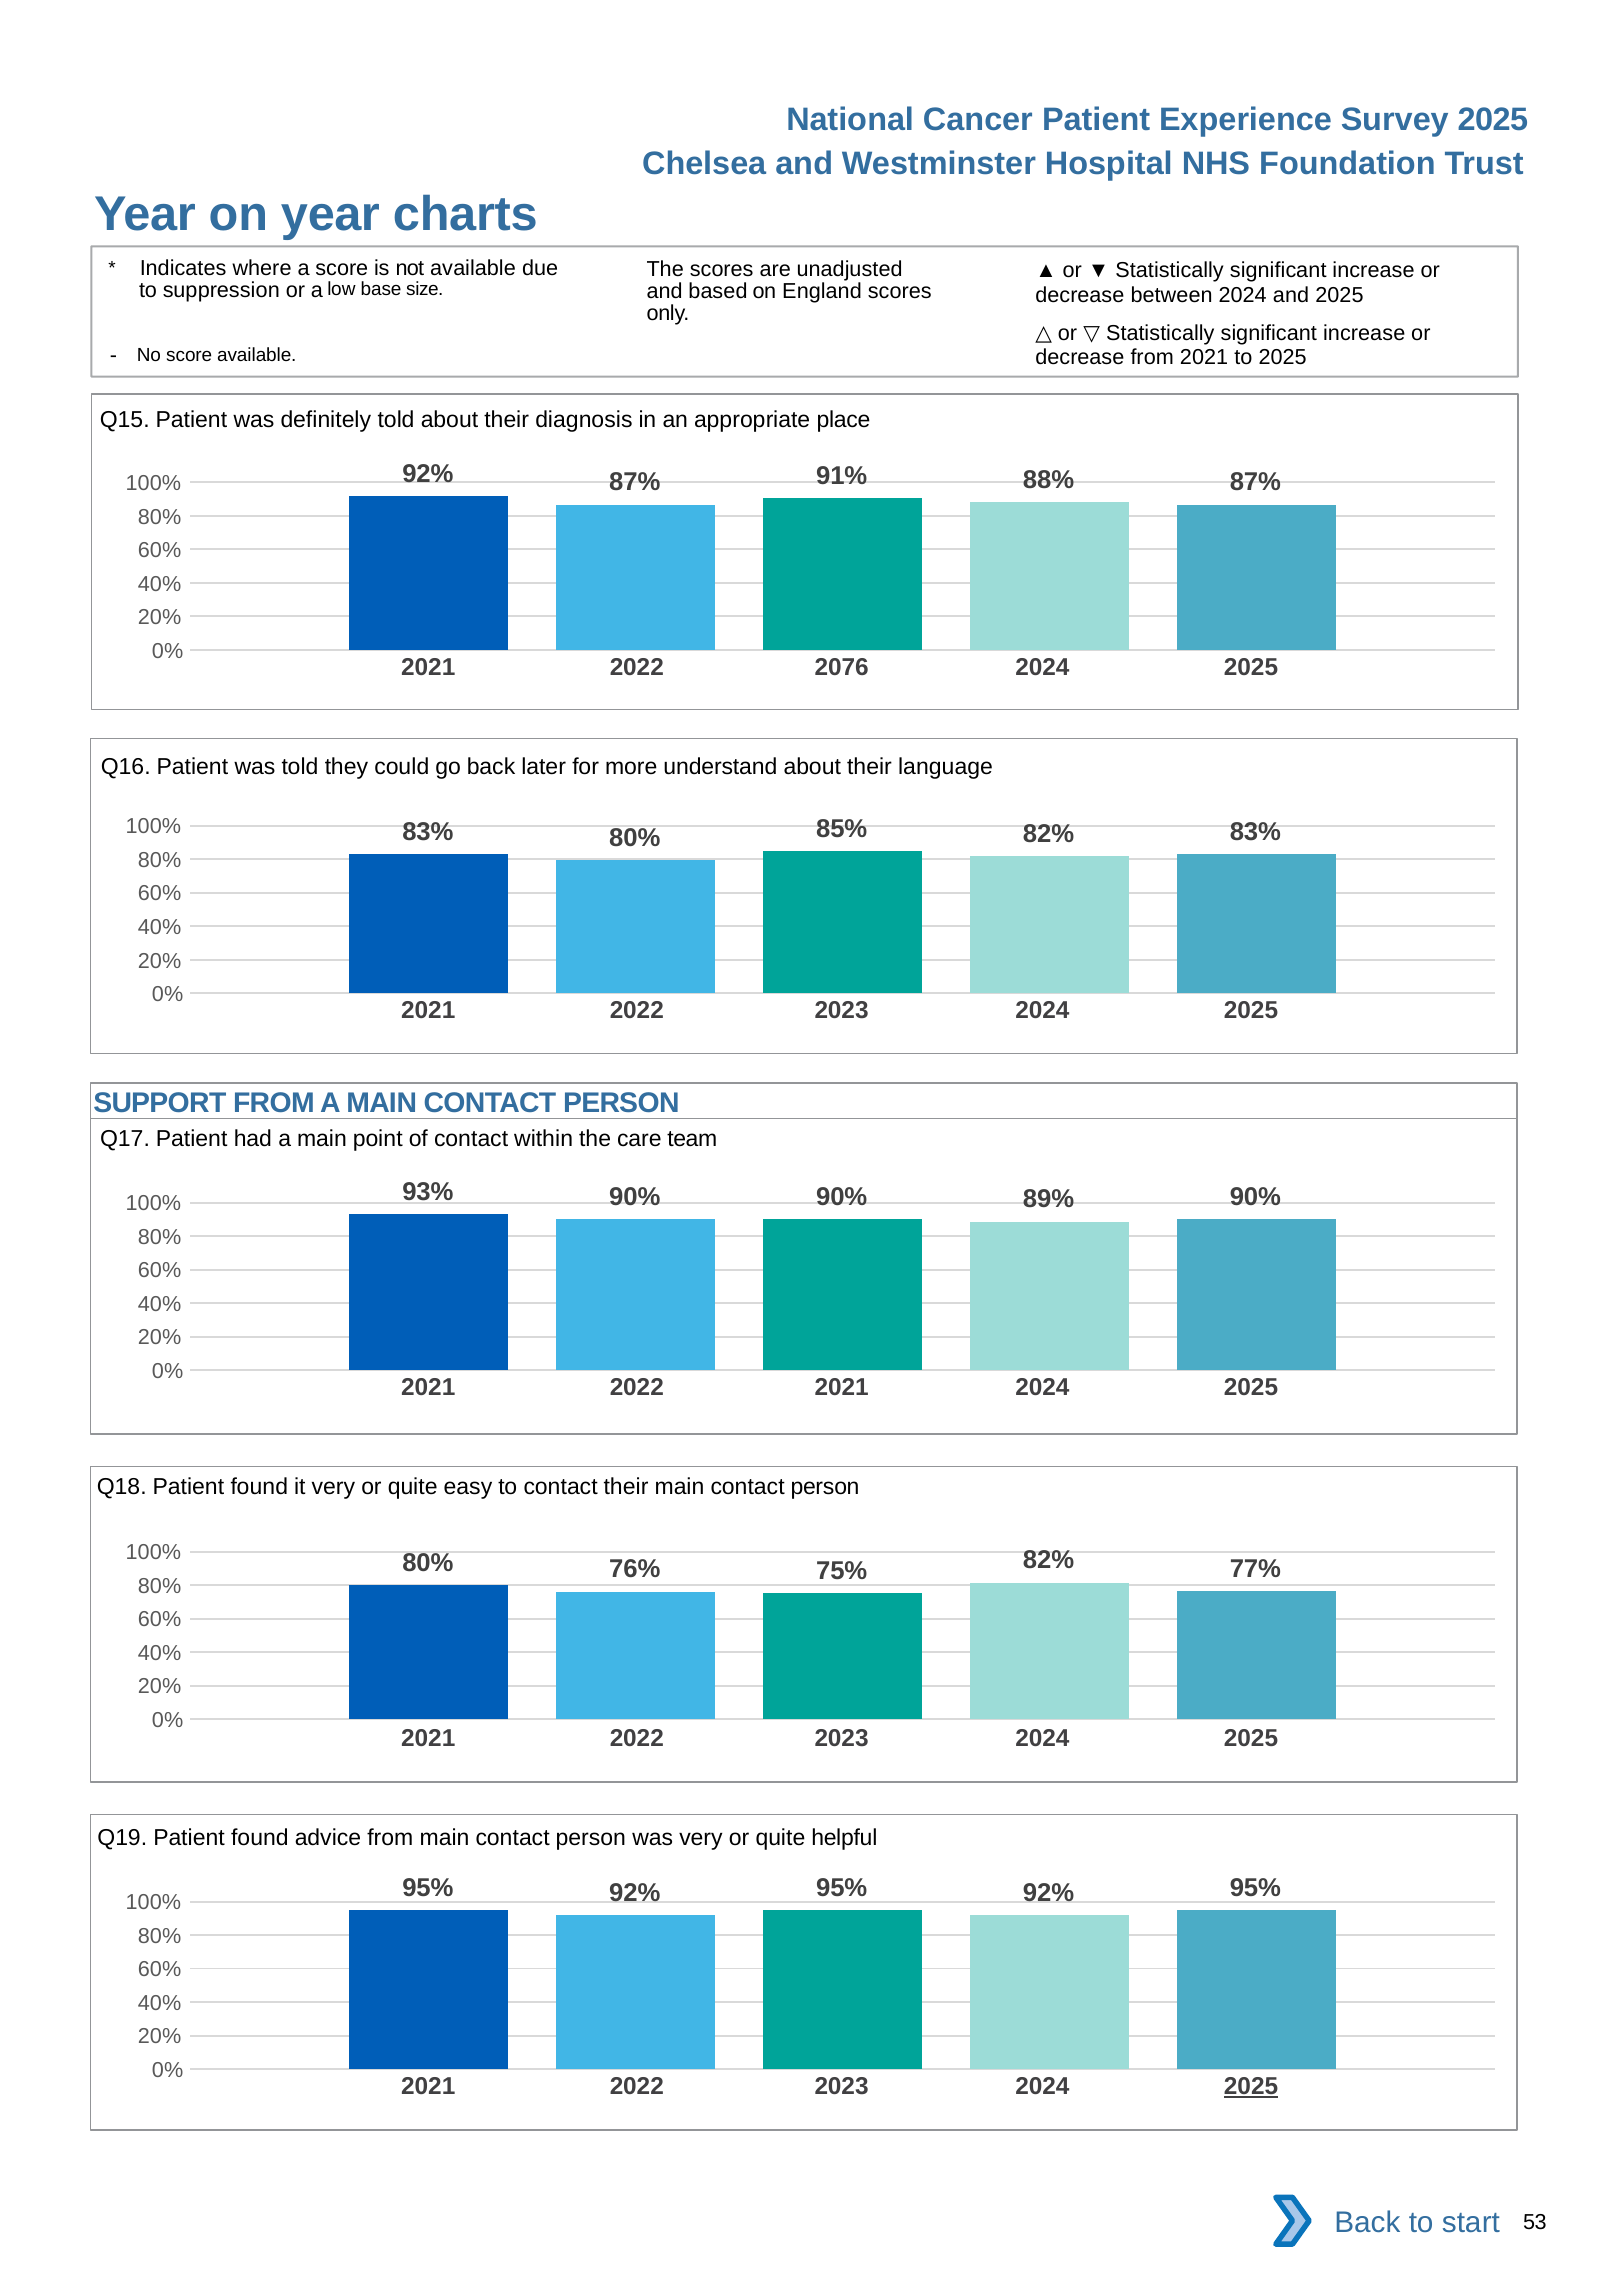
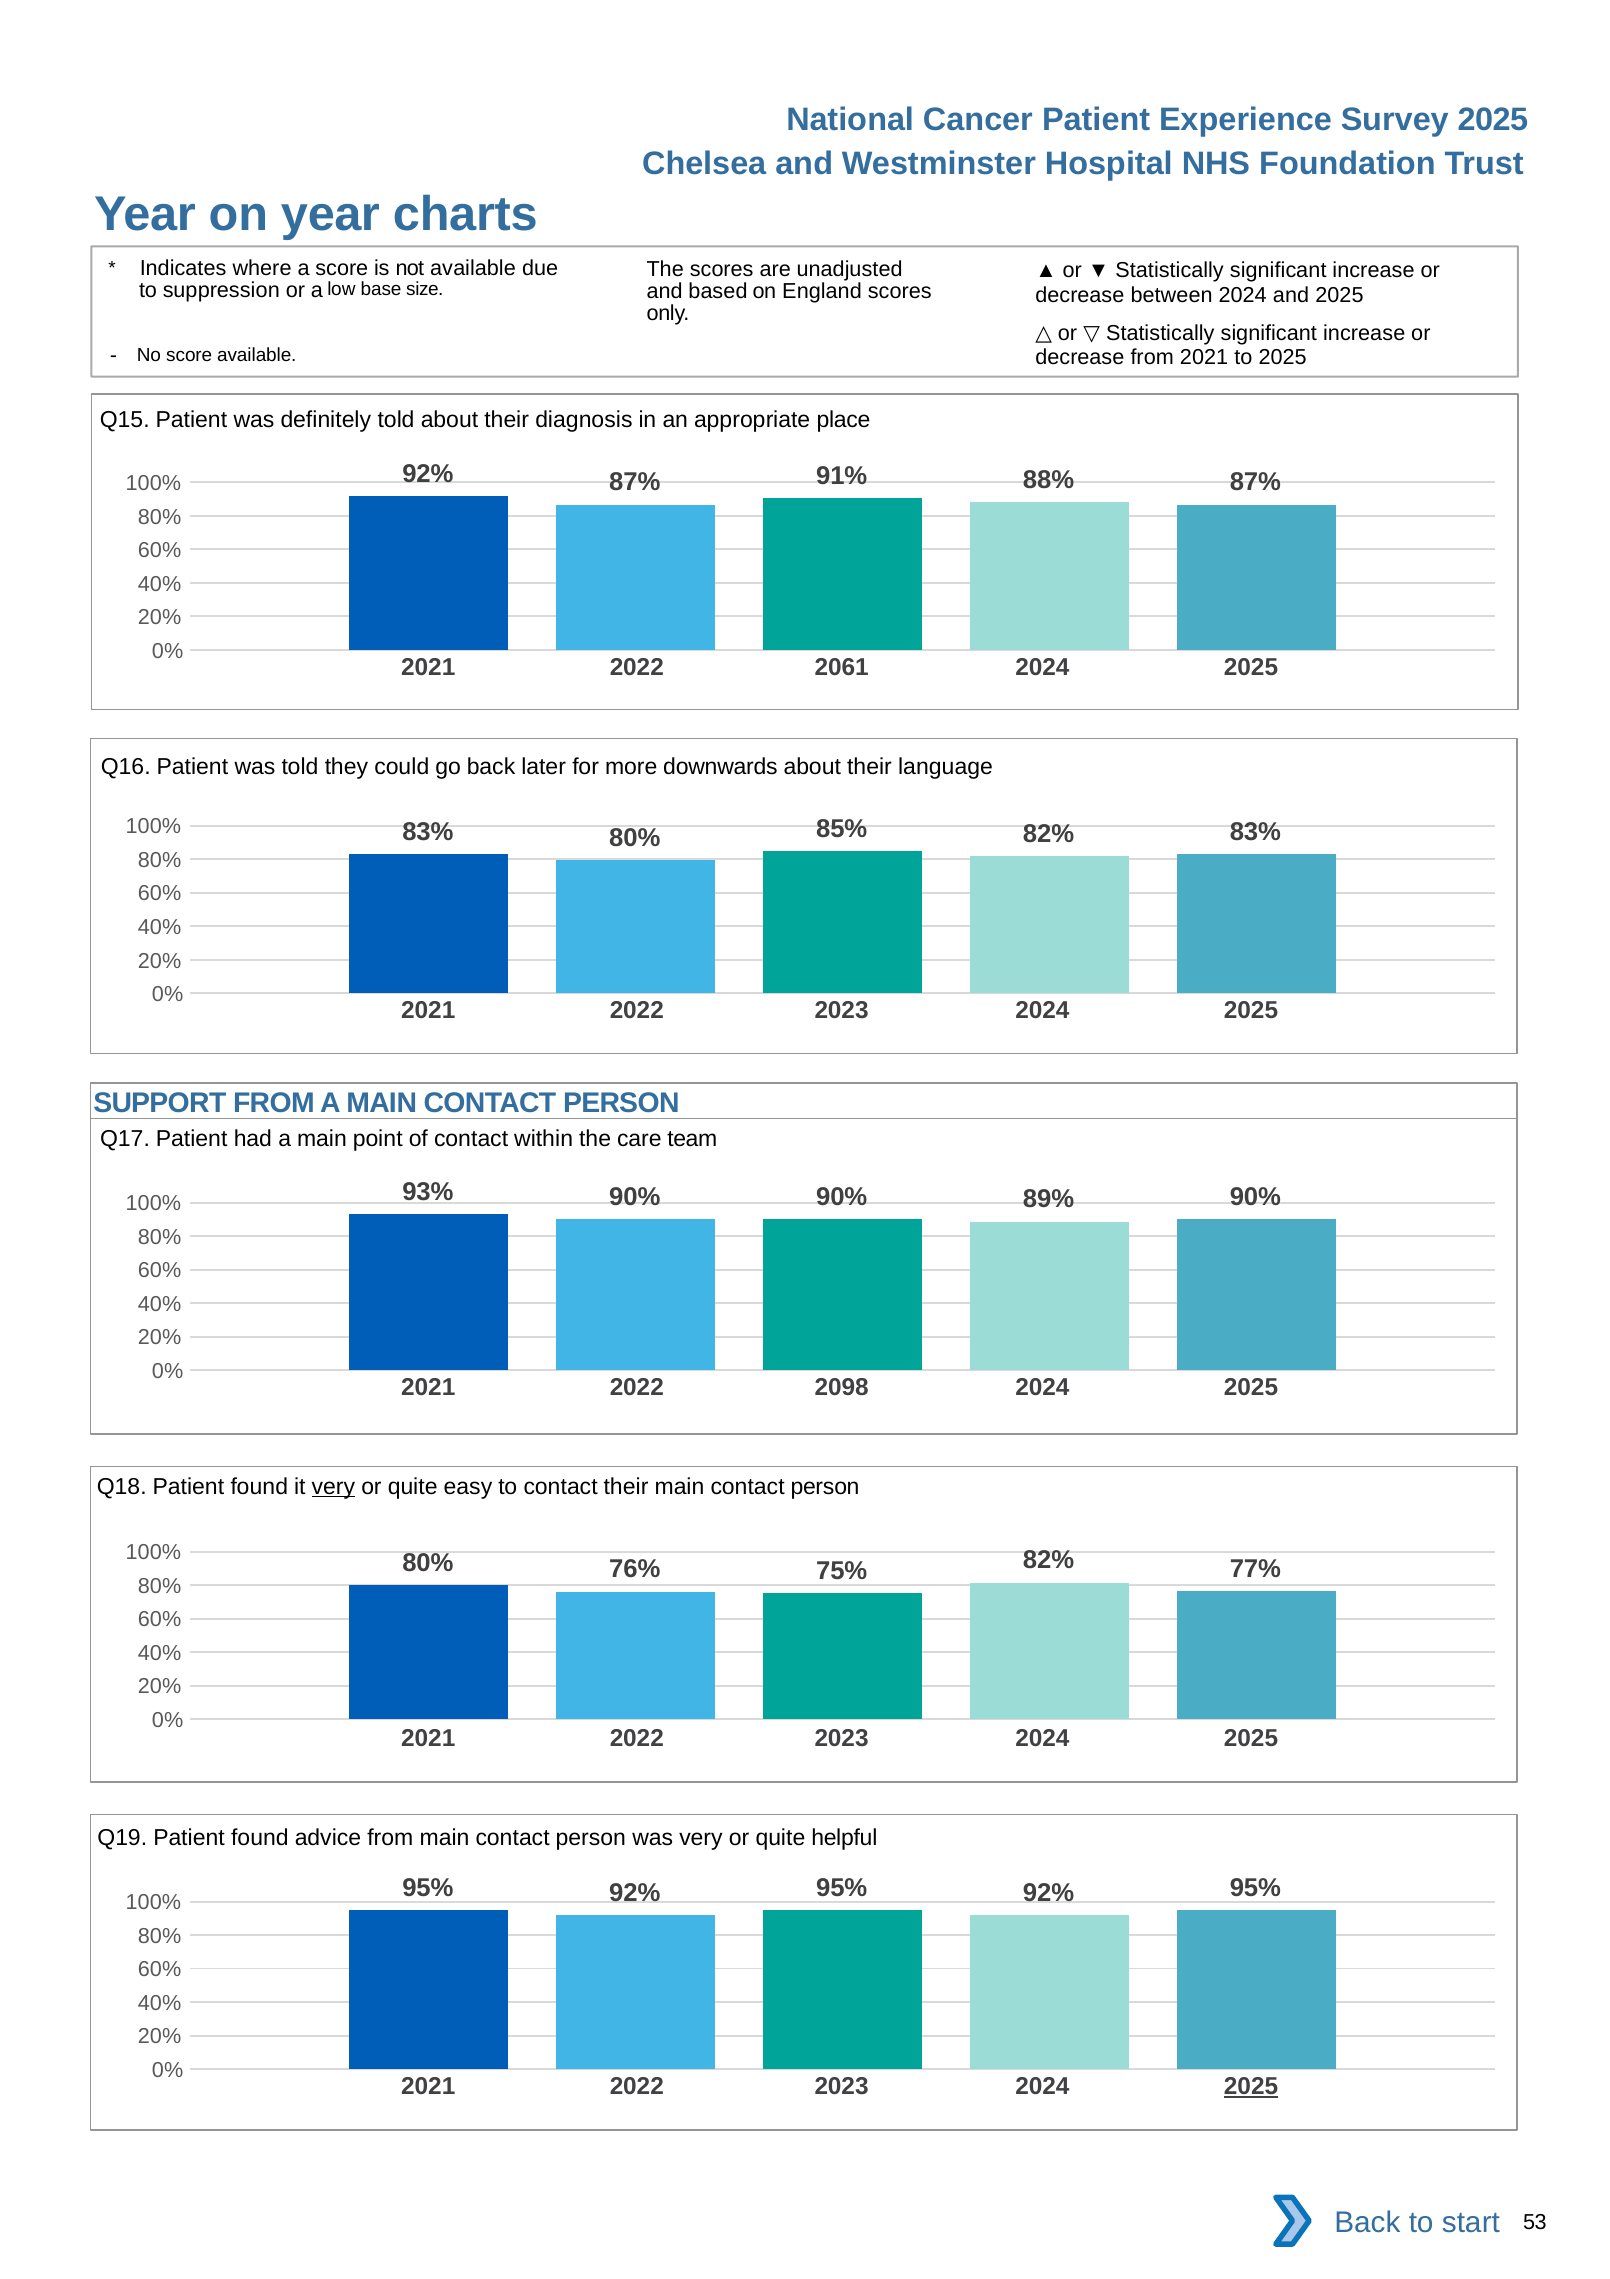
2076: 2076 -> 2061
understand: understand -> downwards
2022 2021: 2021 -> 2098
very at (333, 1487) underline: none -> present
